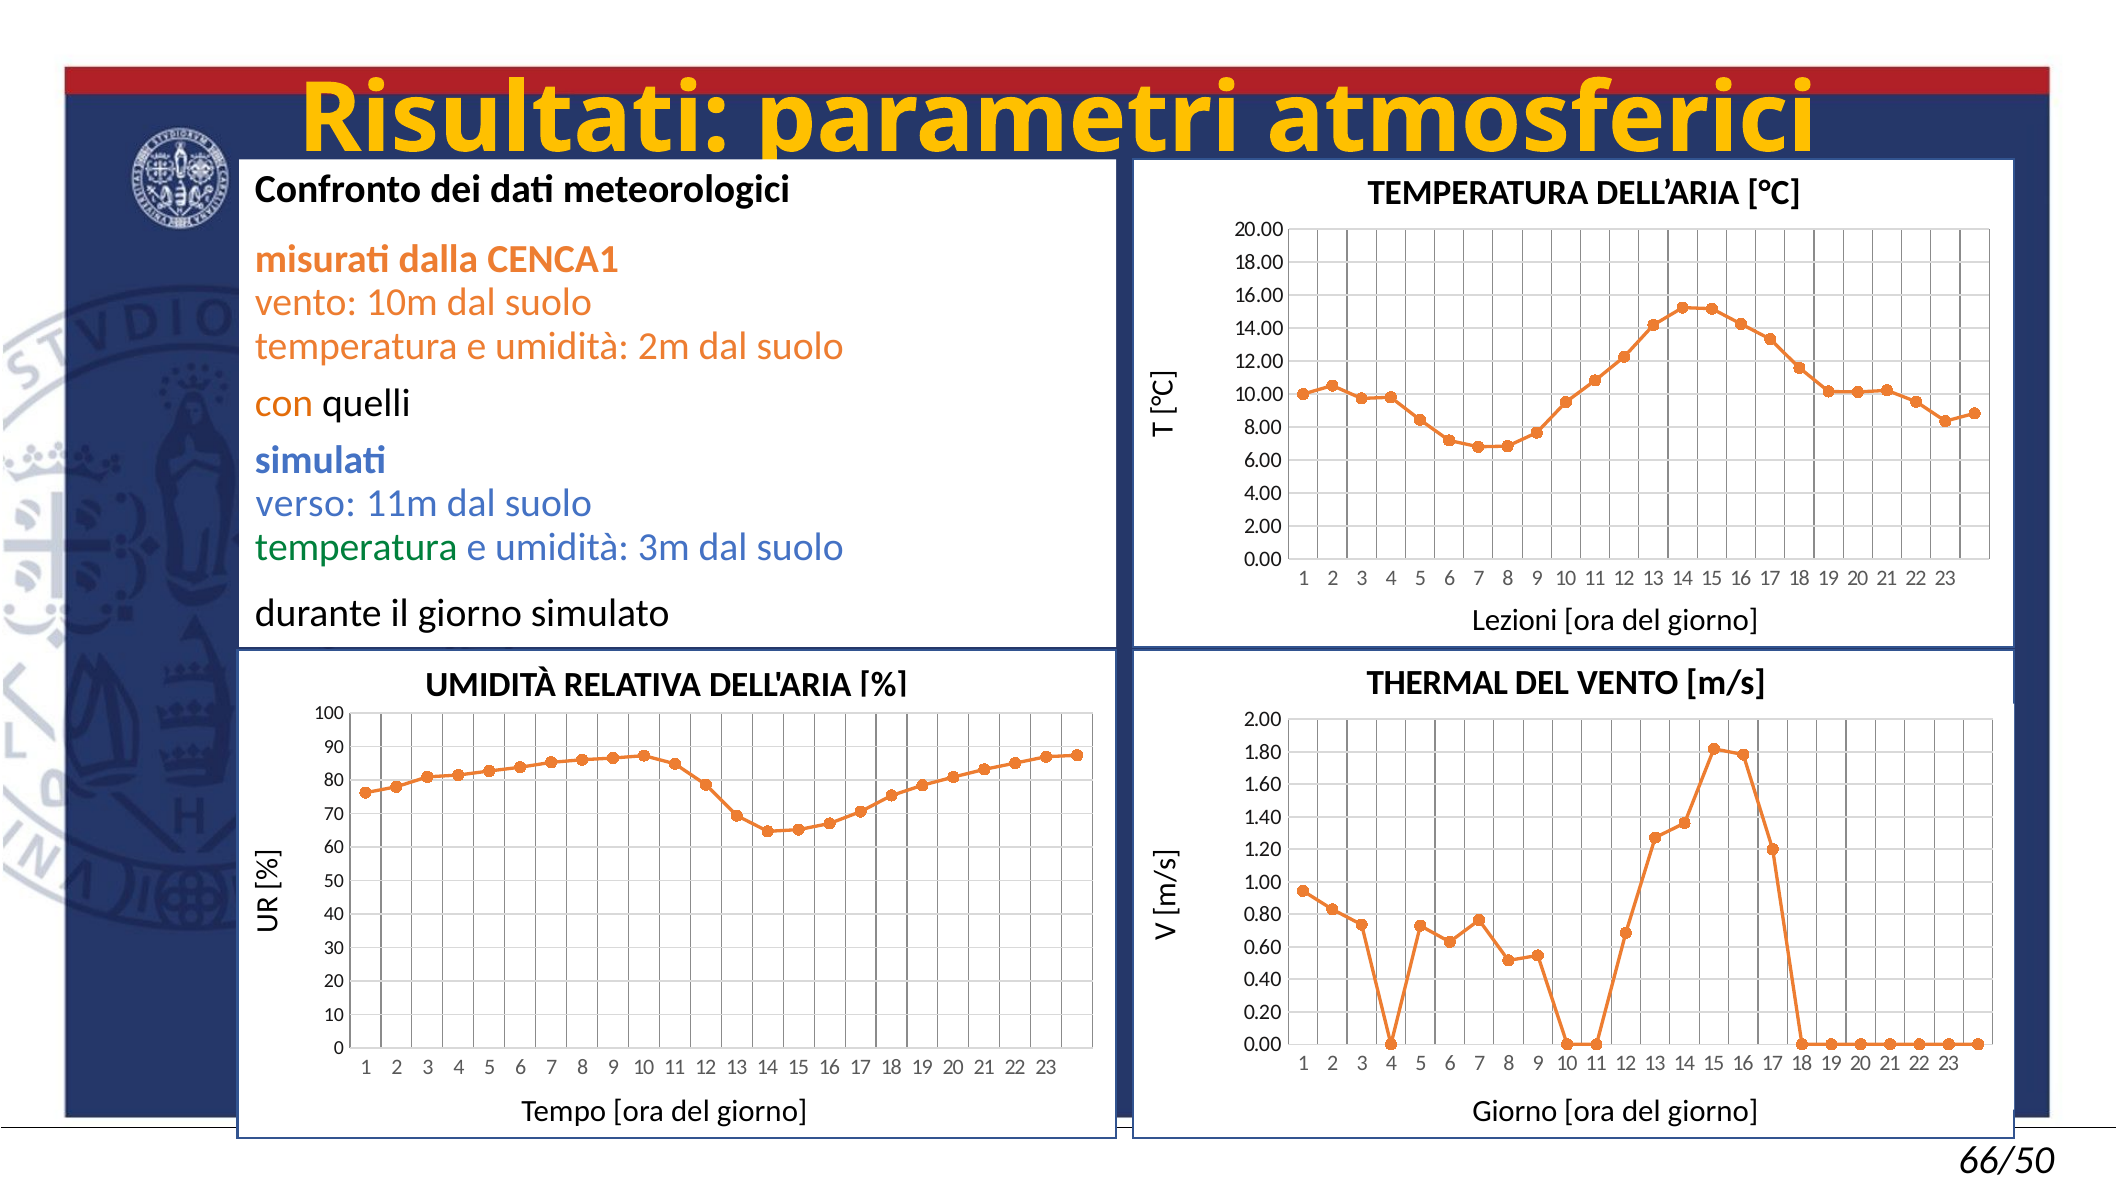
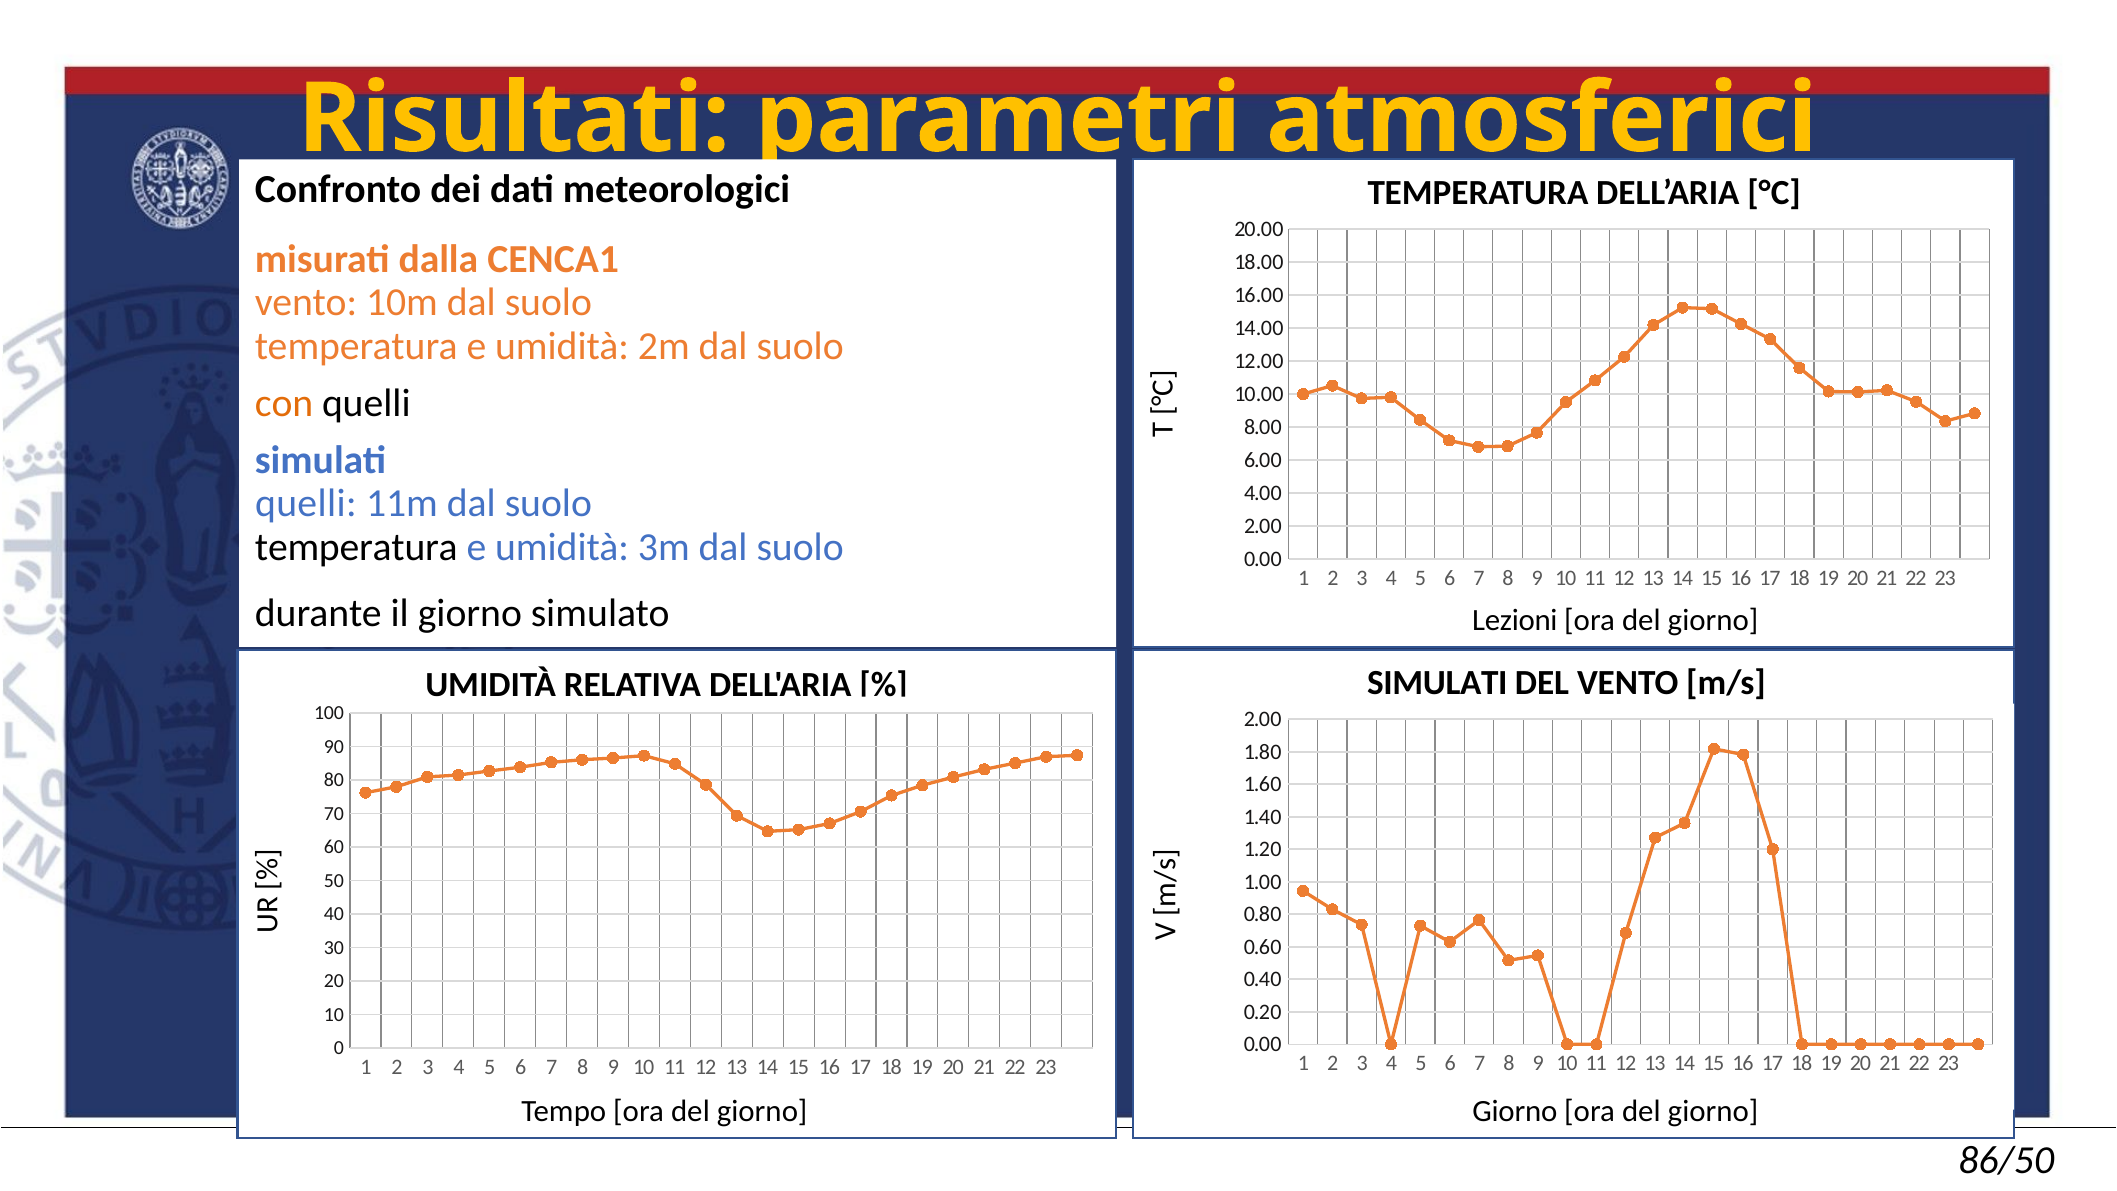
verso at (306, 504): verso -> quelli
temperatura at (356, 547) colour: green -> black
THERMAL at (1437, 683): THERMAL -> SIMULATI
66/50: 66/50 -> 86/50
